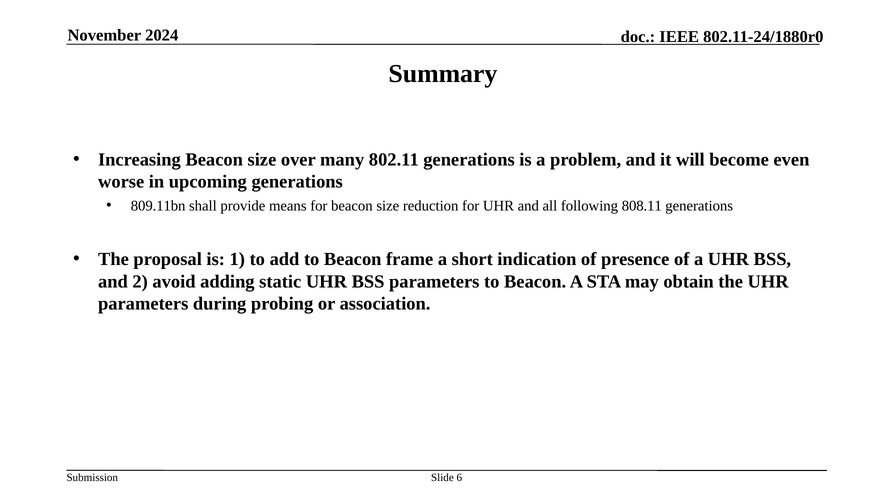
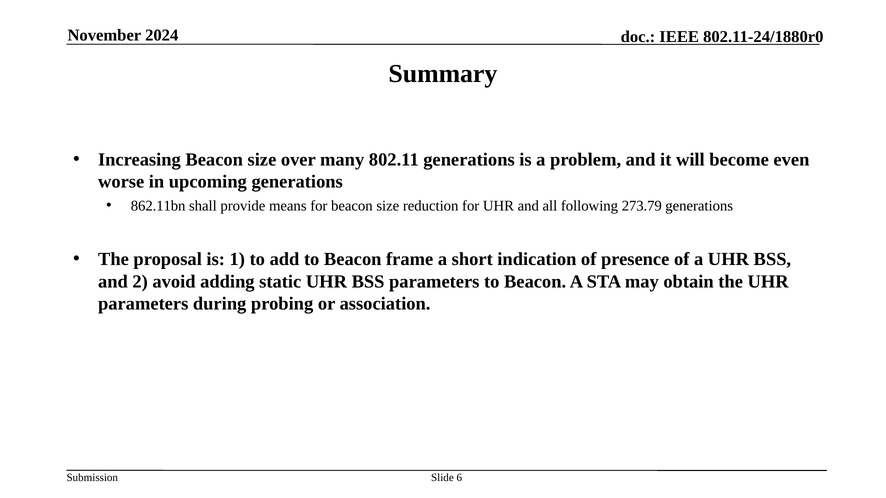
809.11bn: 809.11bn -> 862.11bn
808.11: 808.11 -> 273.79
